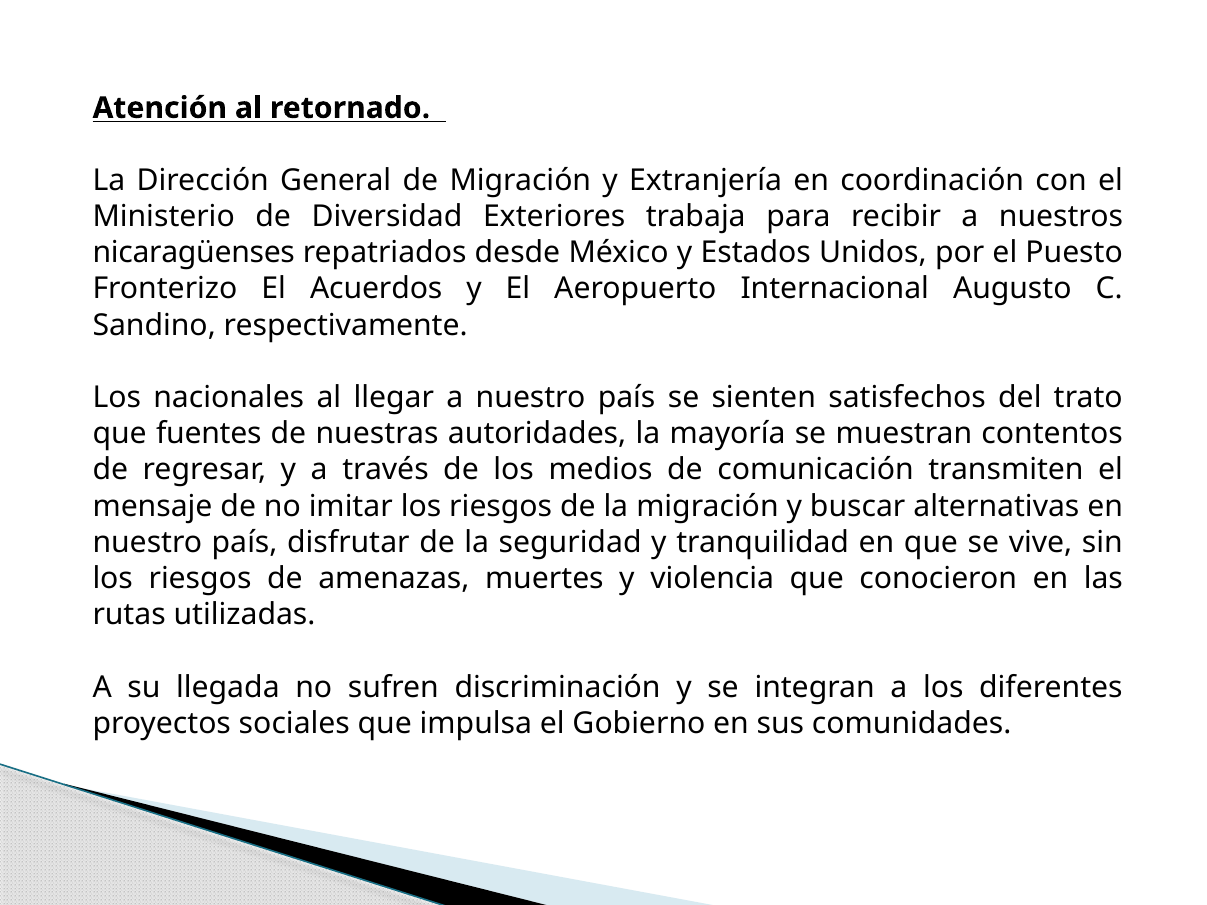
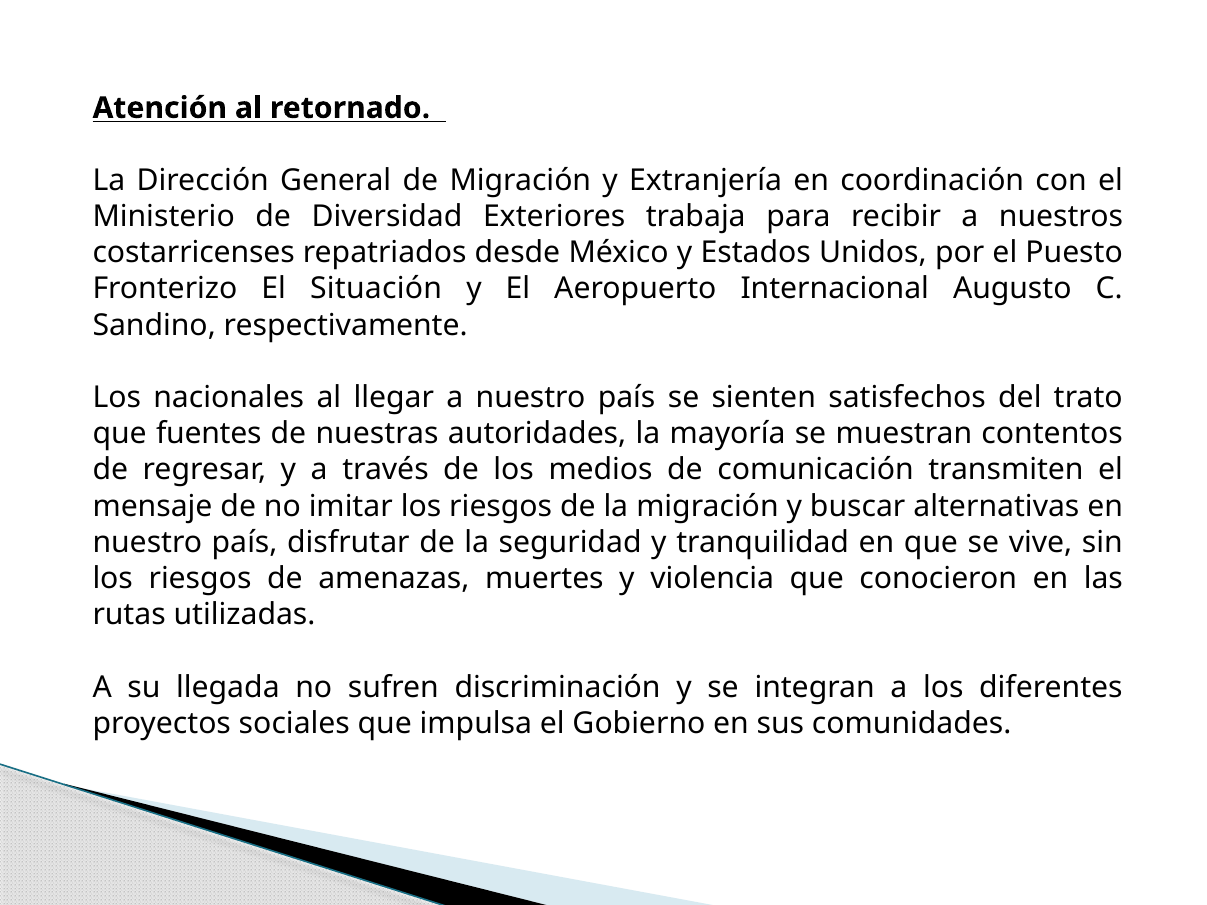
nicaragüenses: nicaragüenses -> costarricenses
Acuerdos: Acuerdos -> Situación
